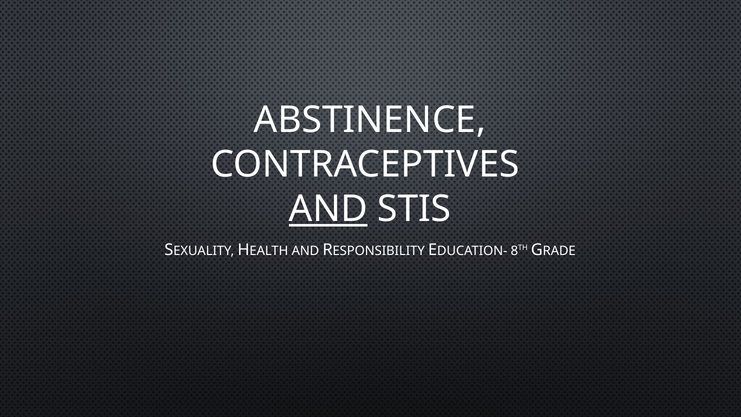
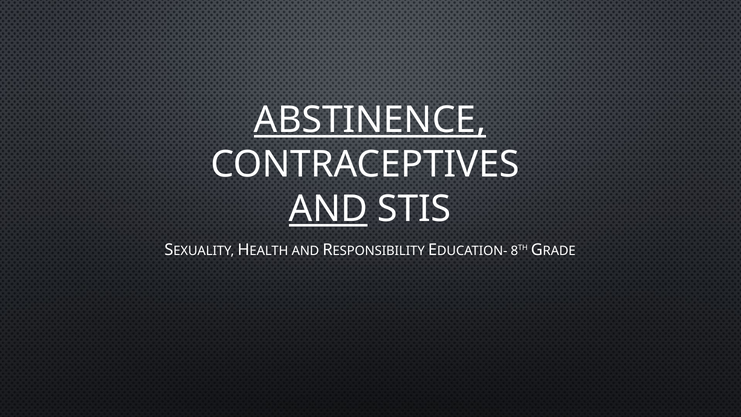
ABSTINENCE underline: none -> present
